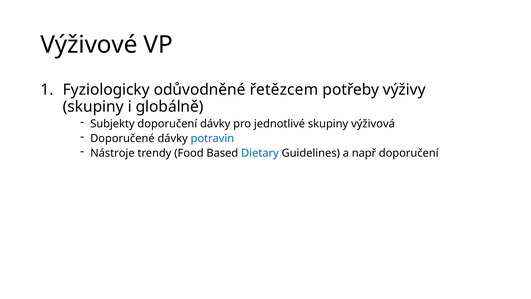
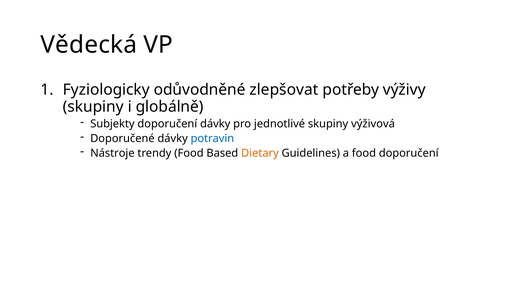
Výživové: Výživové -> Vědecká
řetězcem: řetězcem -> zlepšovat
Dietary colour: blue -> orange
a např: např -> food
